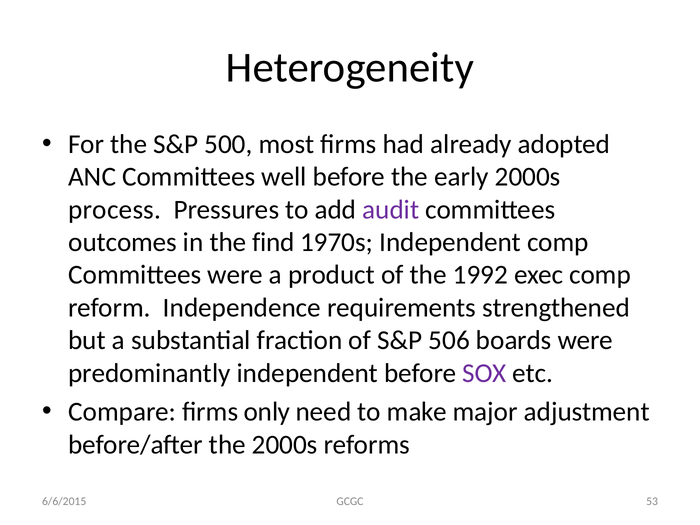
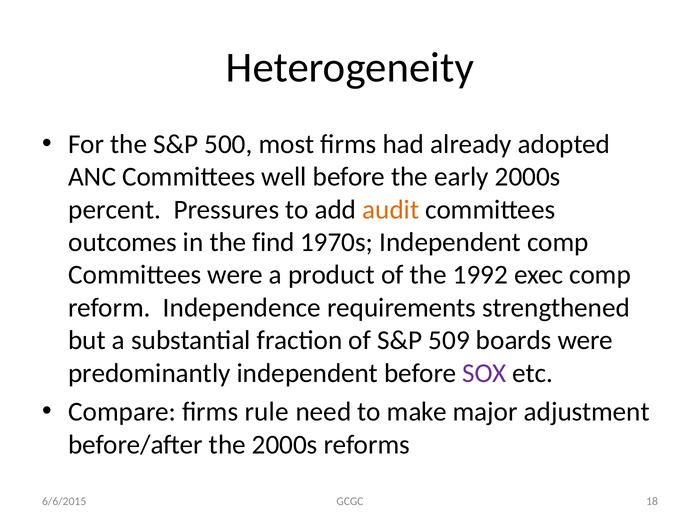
process: process -> percent
audit colour: purple -> orange
506: 506 -> 509
only: only -> rule
53: 53 -> 18
